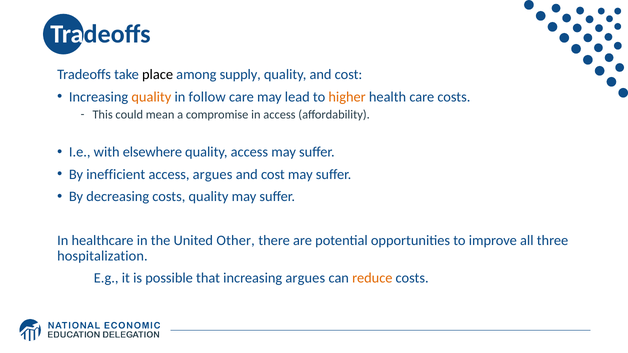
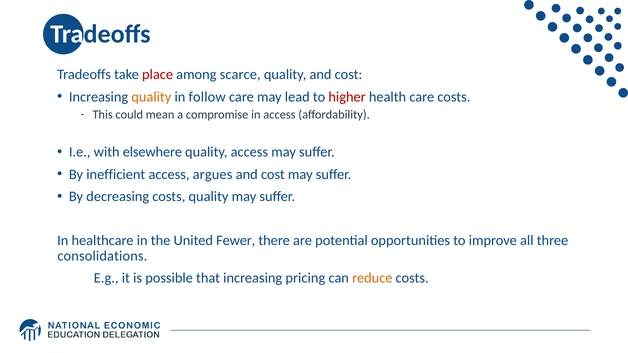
place colour: black -> red
supply: supply -> scarce
higher colour: orange -> red
Other: Other -> Fewer
hospitalization: hospitalization -> consolidations
increasing argues: argues -> pricing
